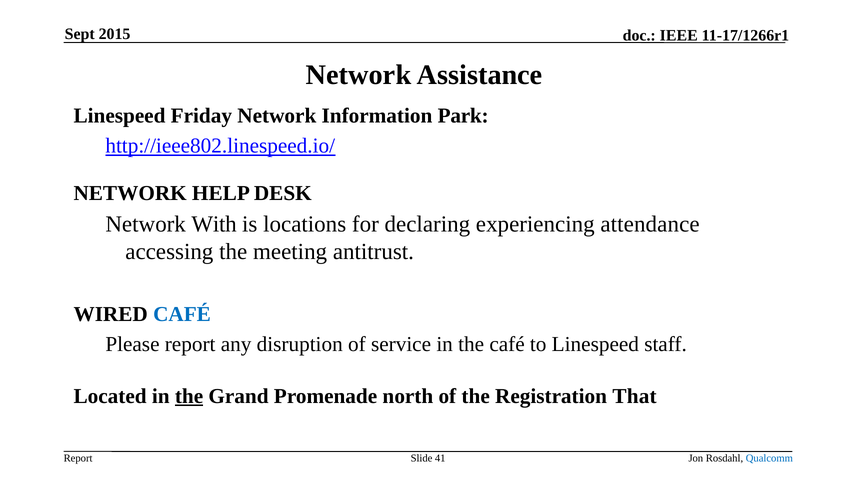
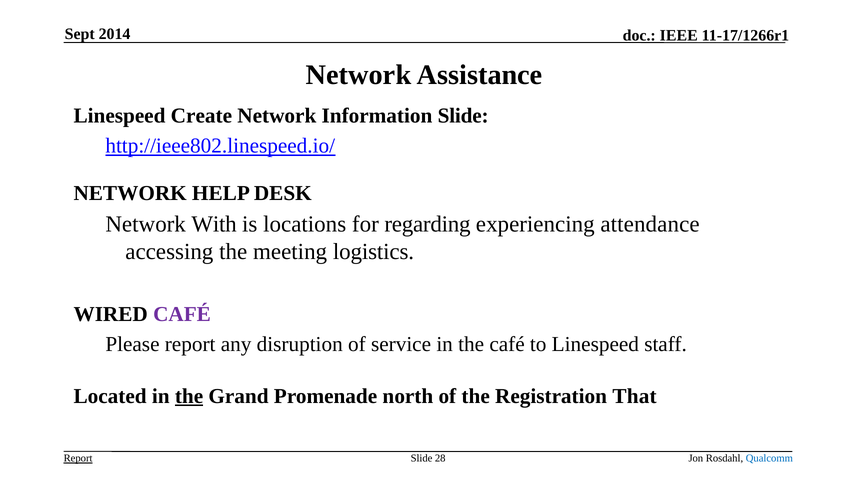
2015: 2015 -> 2014
Friday: Friday -> Create
Information Park: Park -> Slide
declaring: declaring -> regarding
antitrust: antitrust -> logistics
CAFÉ at (182, 314) colour: blue -> purple
Report at (78, 458) underline: none -> present
41: 41 -> 28
